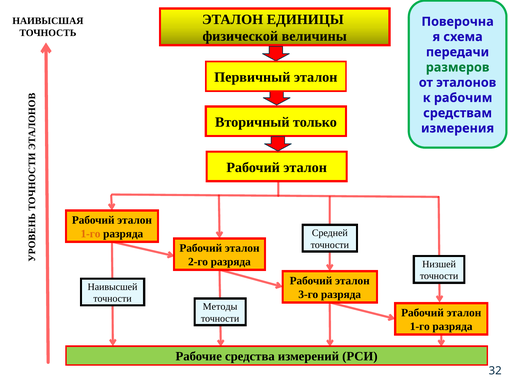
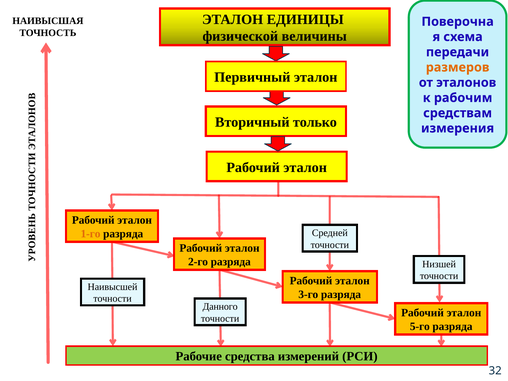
размеров colour: green -> orange
Методы: Методы -> Данного
1-го at (420, 326): 1-го -> 5-го
